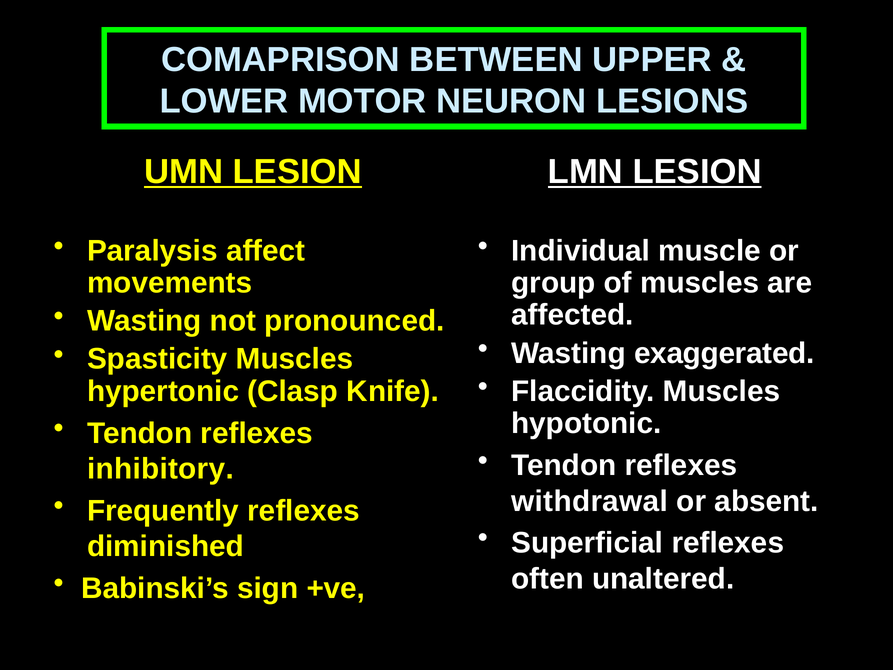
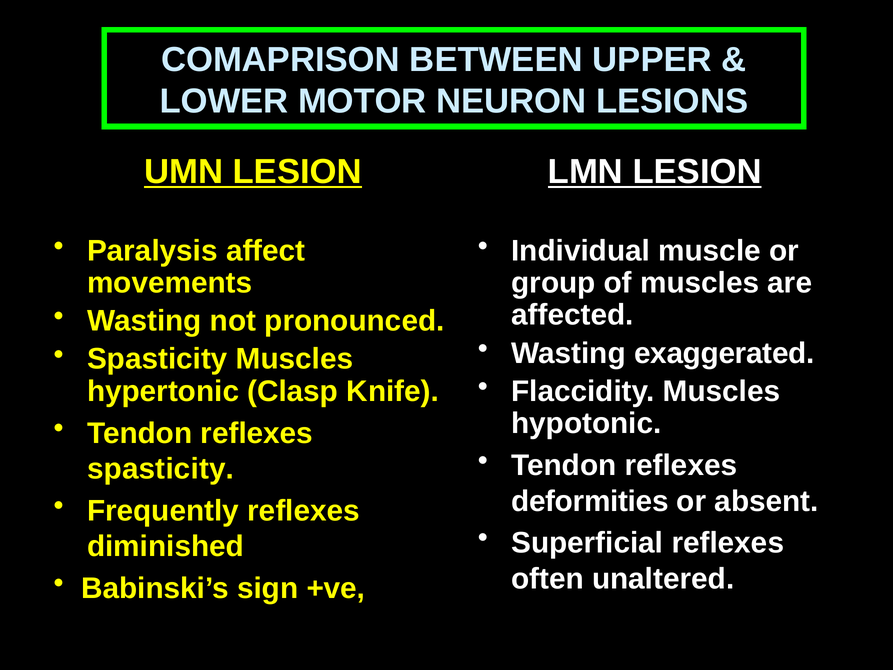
inhibitory at (160, 469): inhibitory -> spasticity
withdrawal: withdrawal -> deformities
